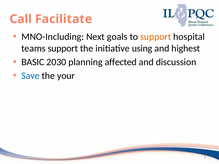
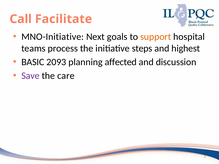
MNO-Including: MNO-Including -> MNO-Initiative
teams support: support -> process
using: using -> steps
2030: 2030 -> 2093
Save colour: blue -> purple
your: your -> care
